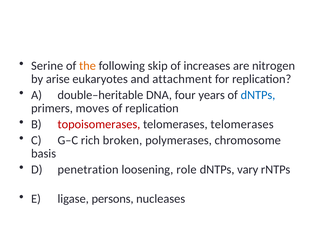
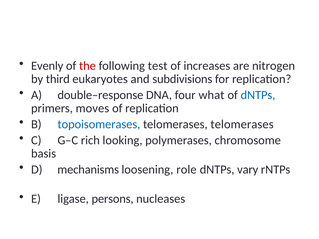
Serine: Serine -> Evenly
the colour: orange -> red
skip: skip -> test
arise: arise -> third
attachment: attachment -> subdivisions
double–heritable: double–heritable -> double–response
years: years -> what
topoisomerases colour: red -> blue
broken: broken -> looking
penetration: penetration -> mechanisms
